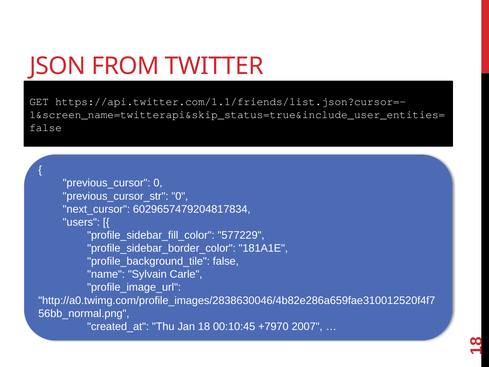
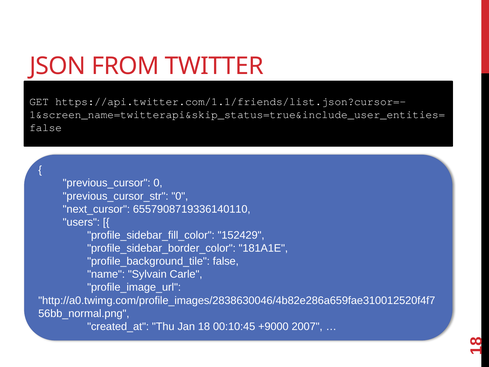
6029657479204817834: 6029657479204817834 -> 6557908719336140110
577229: 577229 -> 152429
+7970: +7970 -> +9000
